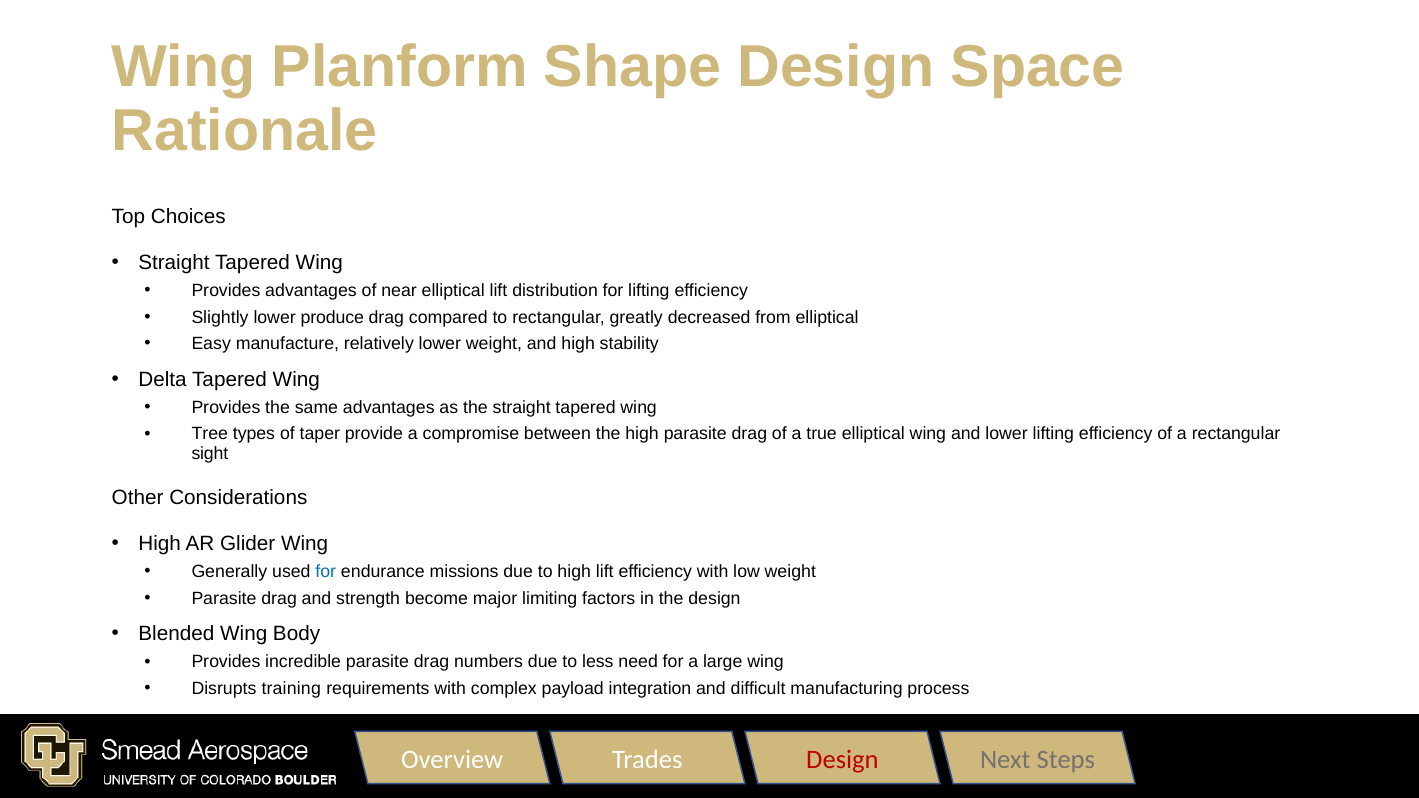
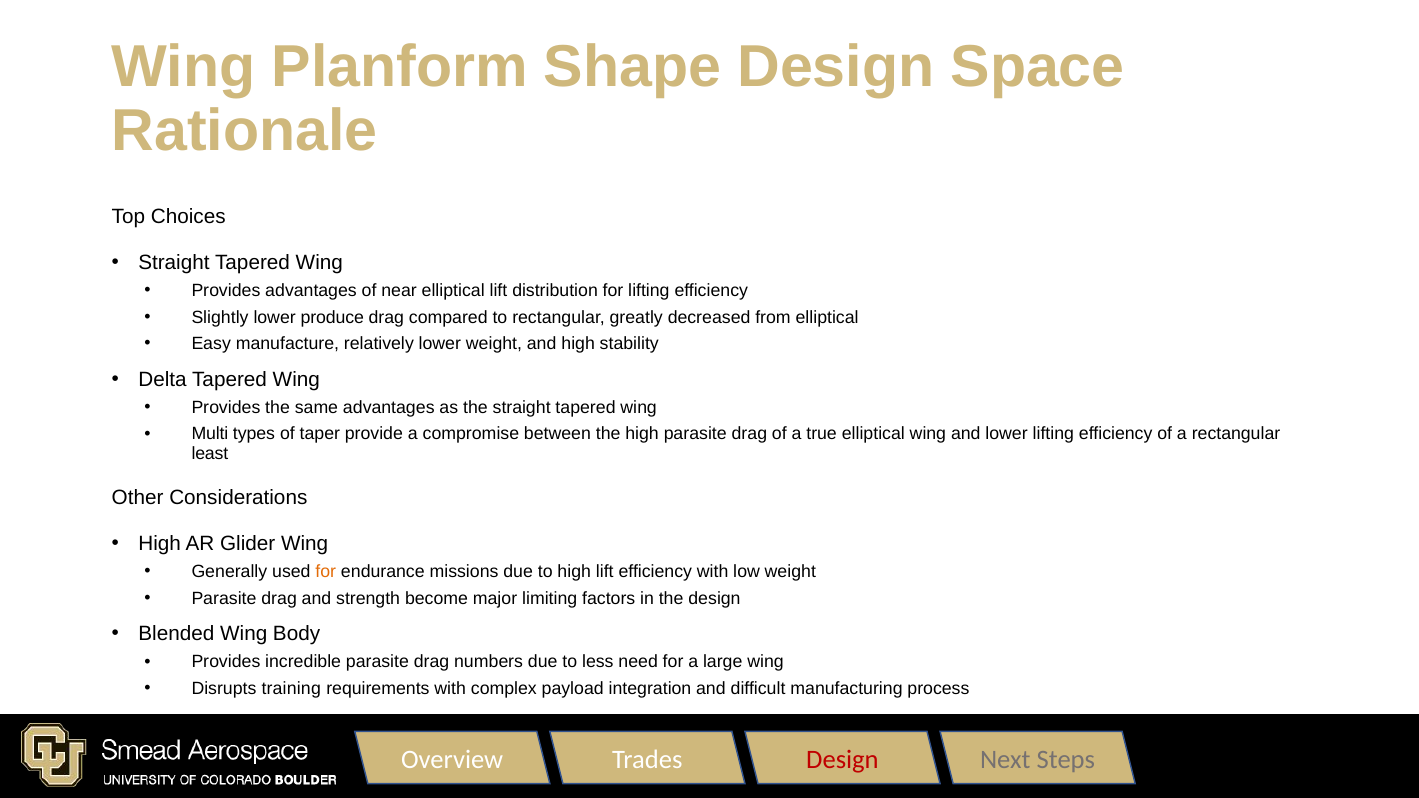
Tree: Tree -> Multi
sight: sight -> least
for at (326, 572) colour: blue -> orange
